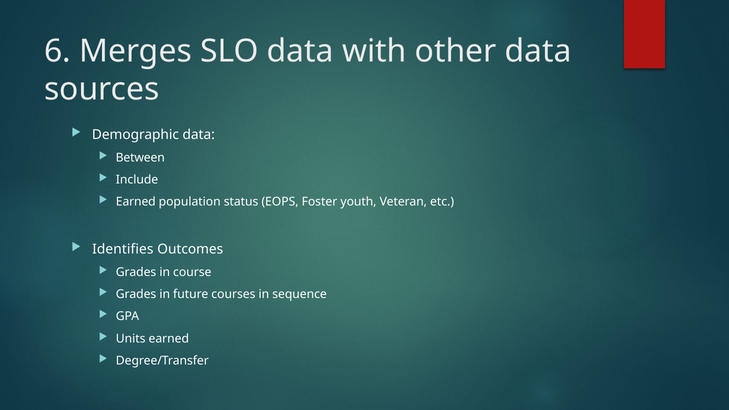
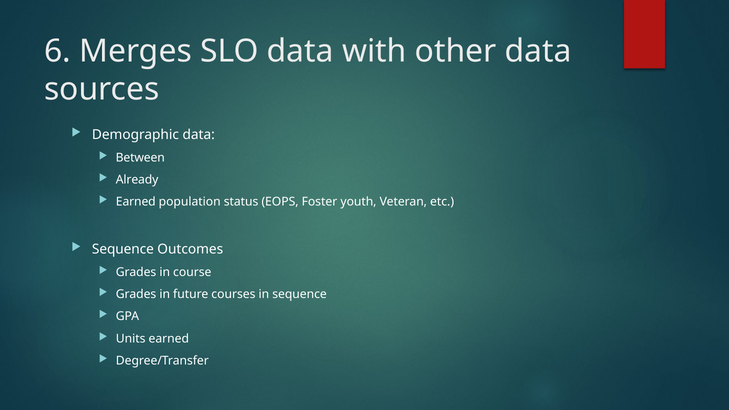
Include: Include -> Already
Identifies at (123, 249): Identifies -> Sequence
